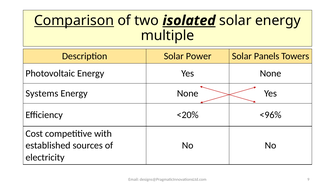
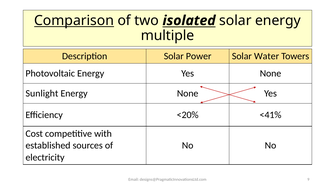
isolated underline: present -> none
Panels: Panels -> Water
Systems: Systems -> Sunlight
<96%: <96% -> <41%
